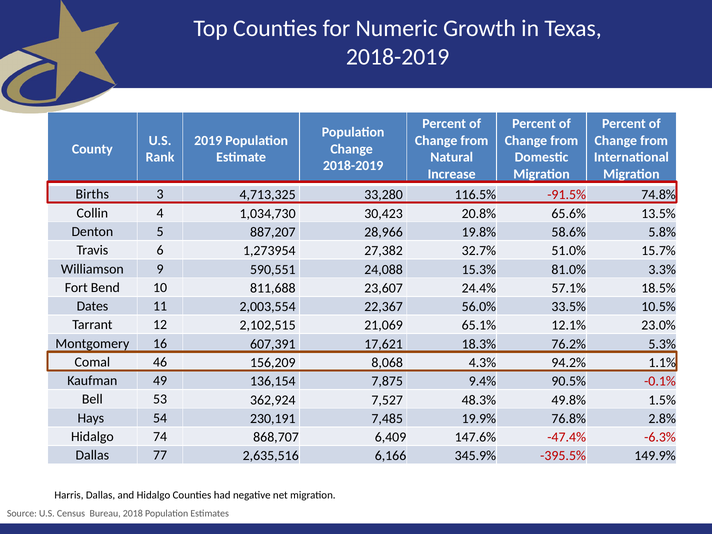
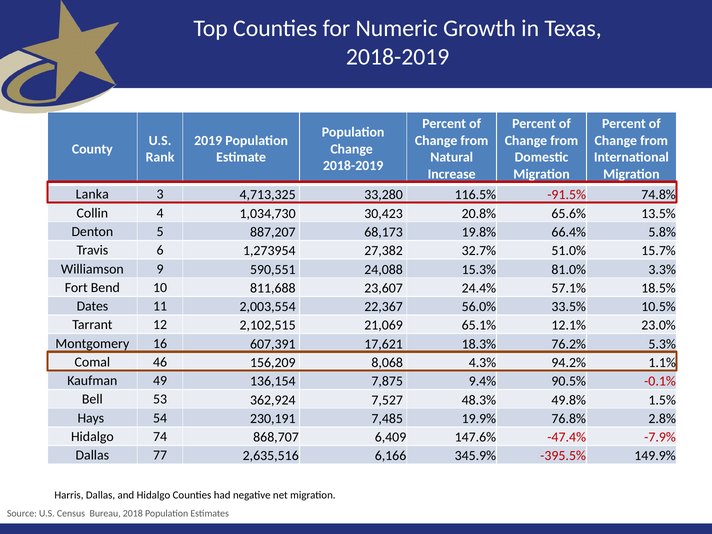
Births: Births -> Lanka
28,966: 28,966 -> 68,173
58.6%: 58.6% -> 66.4%
-6.3%: -6.3% -> -7.9%
